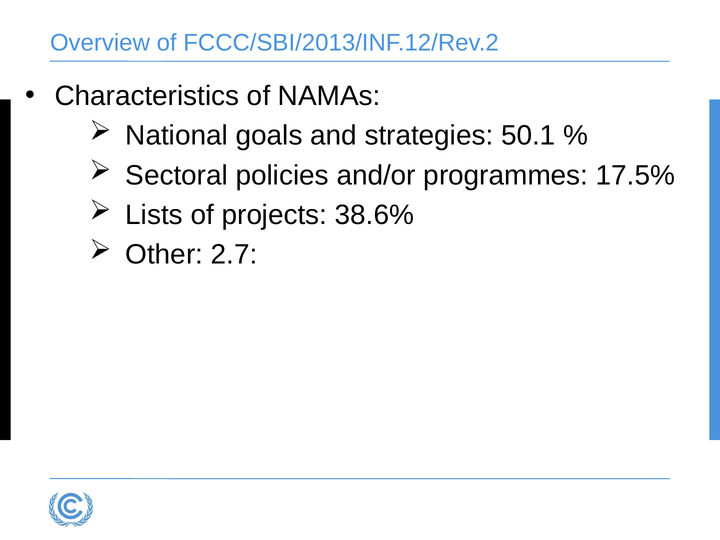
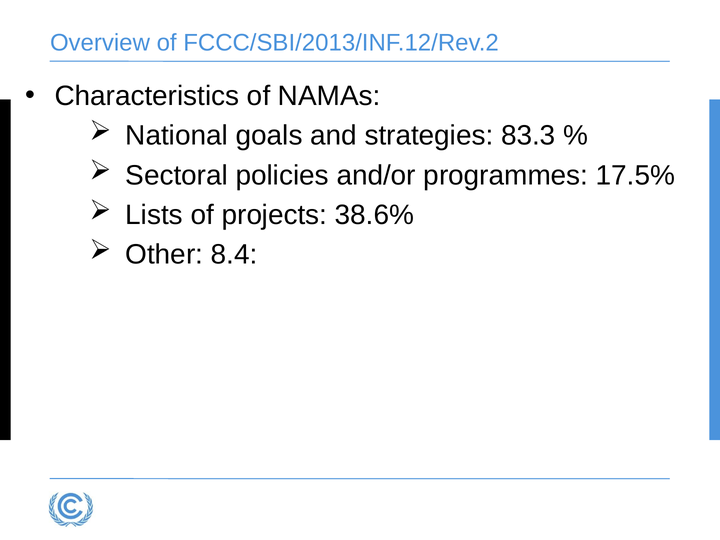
50.1: 50.1 -> 83.3
2.7: 2.7 -> 8.4
